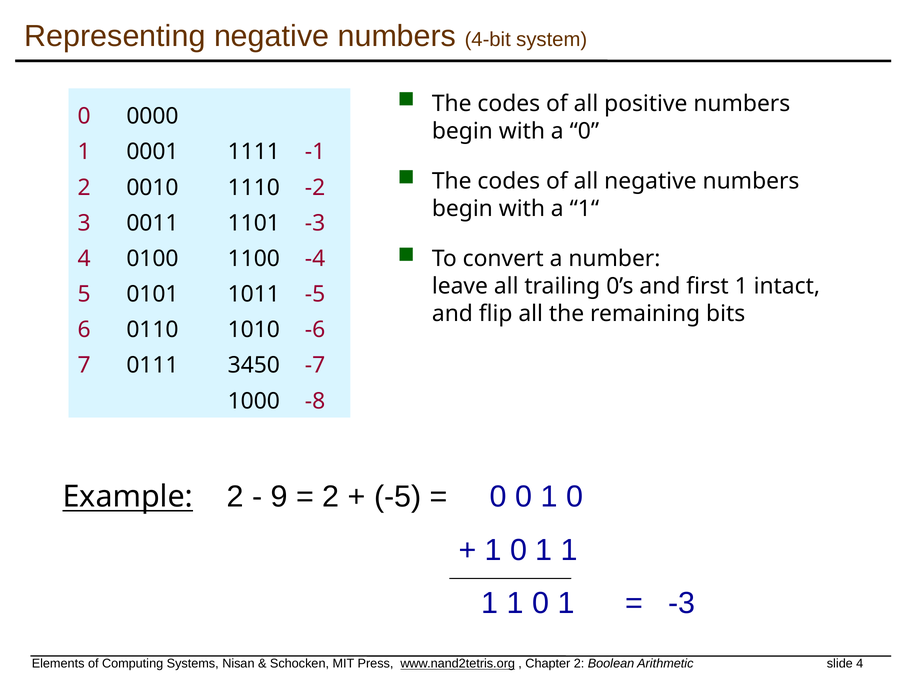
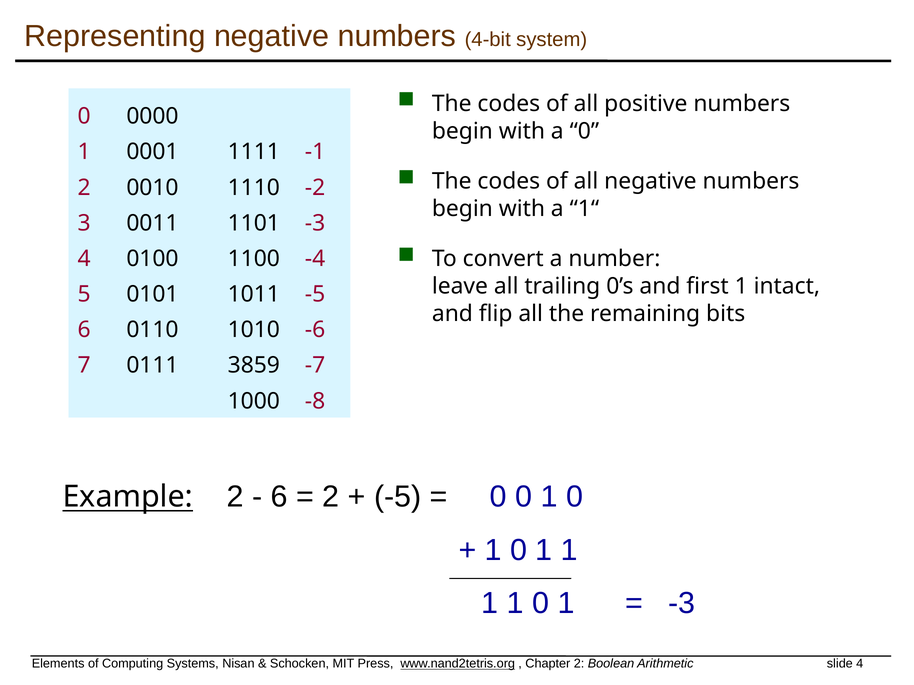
3450: 3450 -> 3859
9 at (279, 497): 9 -> 6
